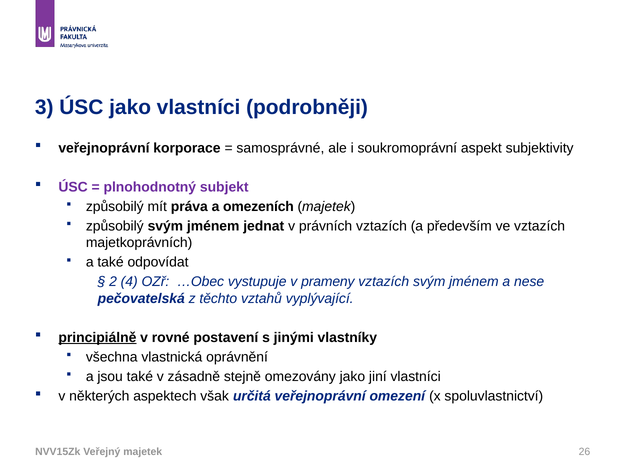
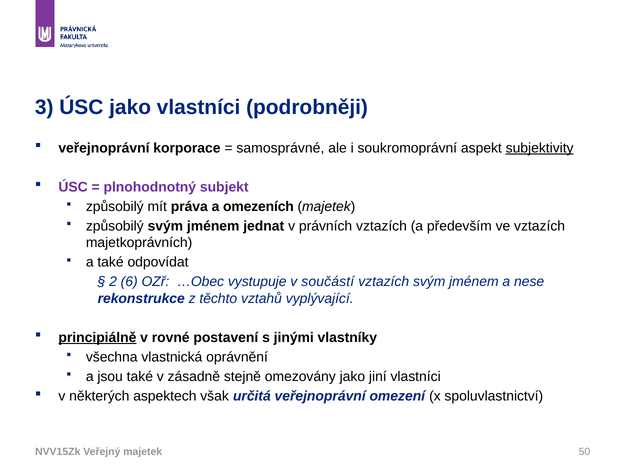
subjektivity underline: none -> present
4: 4 -> 6
prameny: prameny -> součástí
pečovatelská: pečovatelská -> rekonstrukce
26: 26 -> 50
